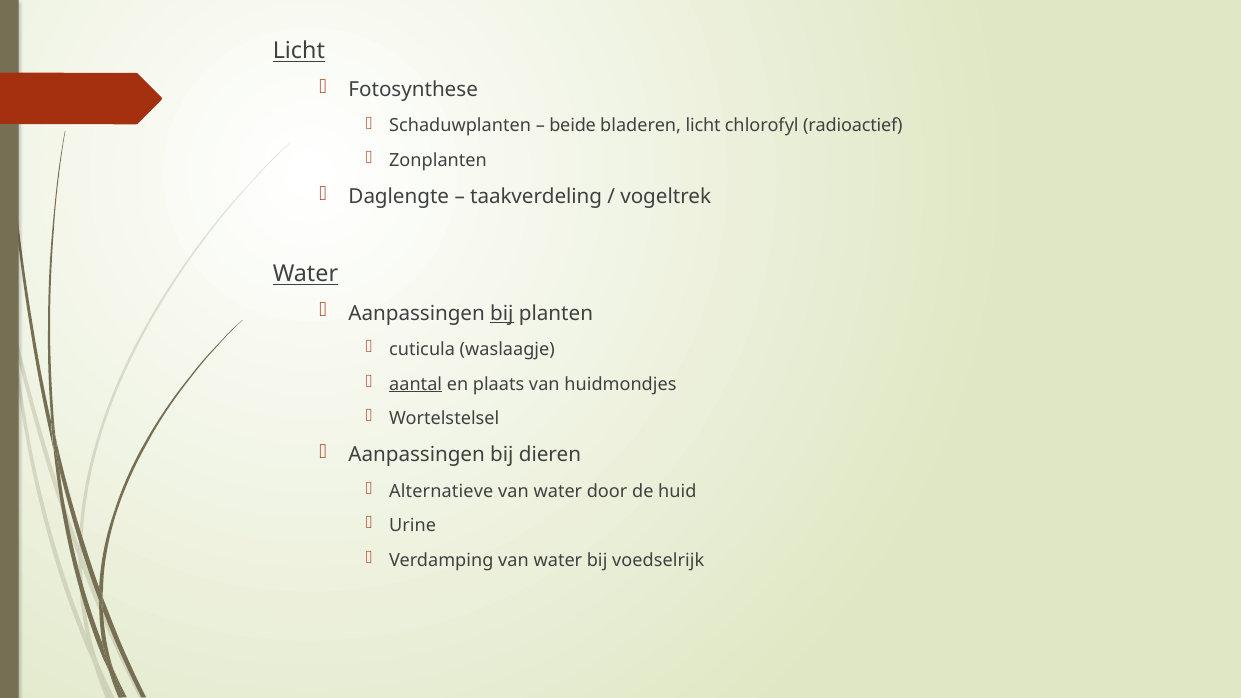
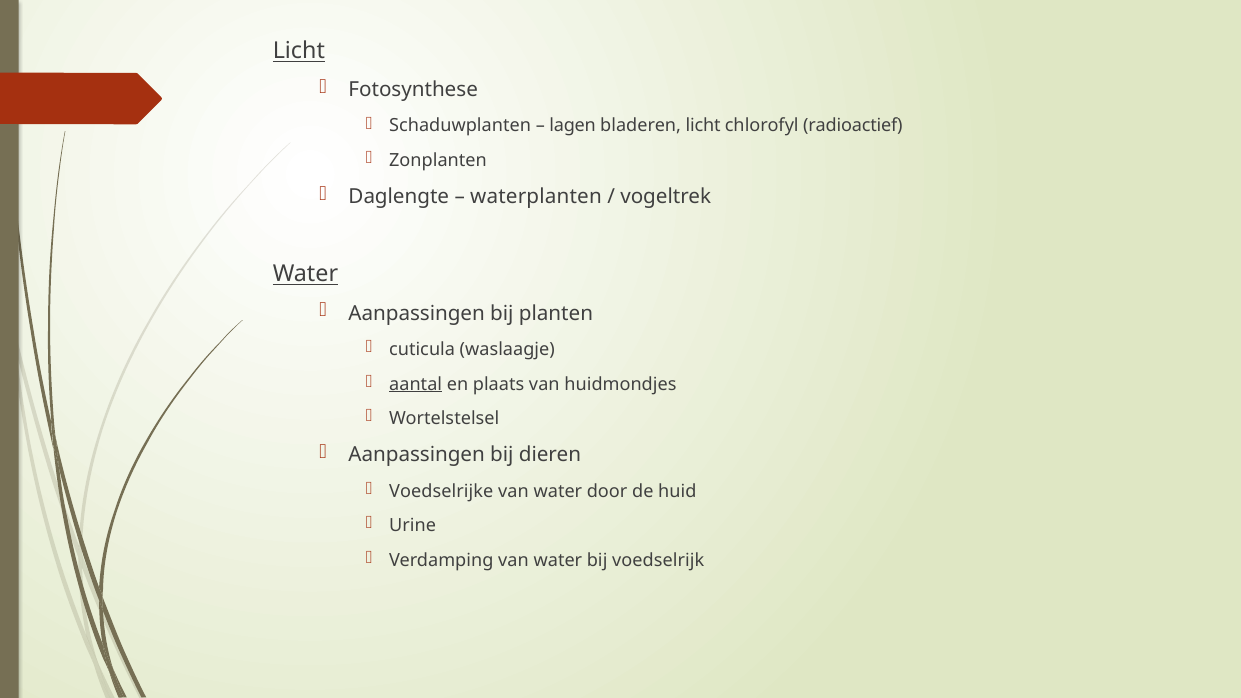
beide: beide -> lagen
taakverdeling: taakverdeling -> waterplanten
bij at (502, 313) underline: present -> none
Alternatieve: Alternatieve -> Voedselrijke
